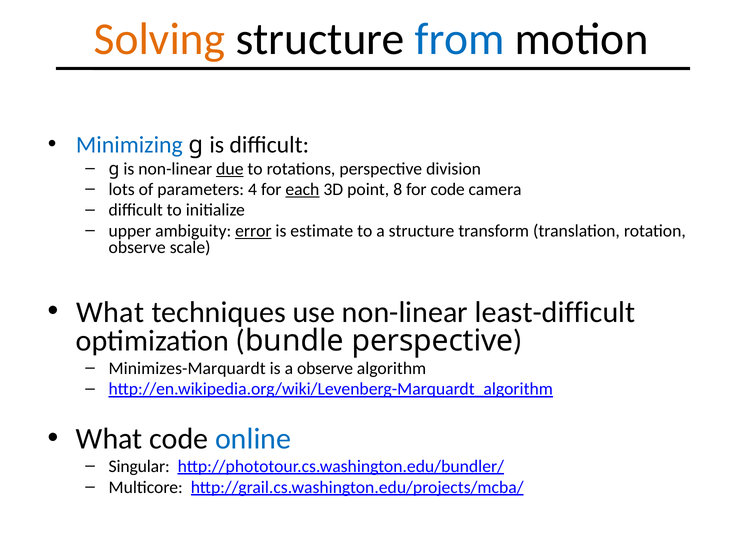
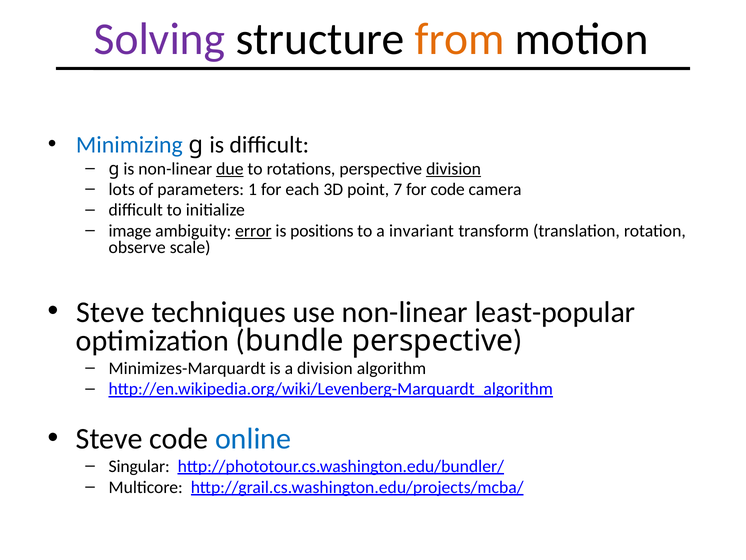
Solving colour: orange -> purple
from colour: blue -> orange
division at (454, 169) underline: none -> present
4: 4 -> 1
each underline: present -> none
8: 8 -> 7
upper: upper -> image
estimate: estimate -> positions
a structure: structure -> invariant
What at (110, 312): What -> Steve
least-difficult: least-difficult -> least-popular
a observe: observe -> division
What at (109, 438): What -> Steve
